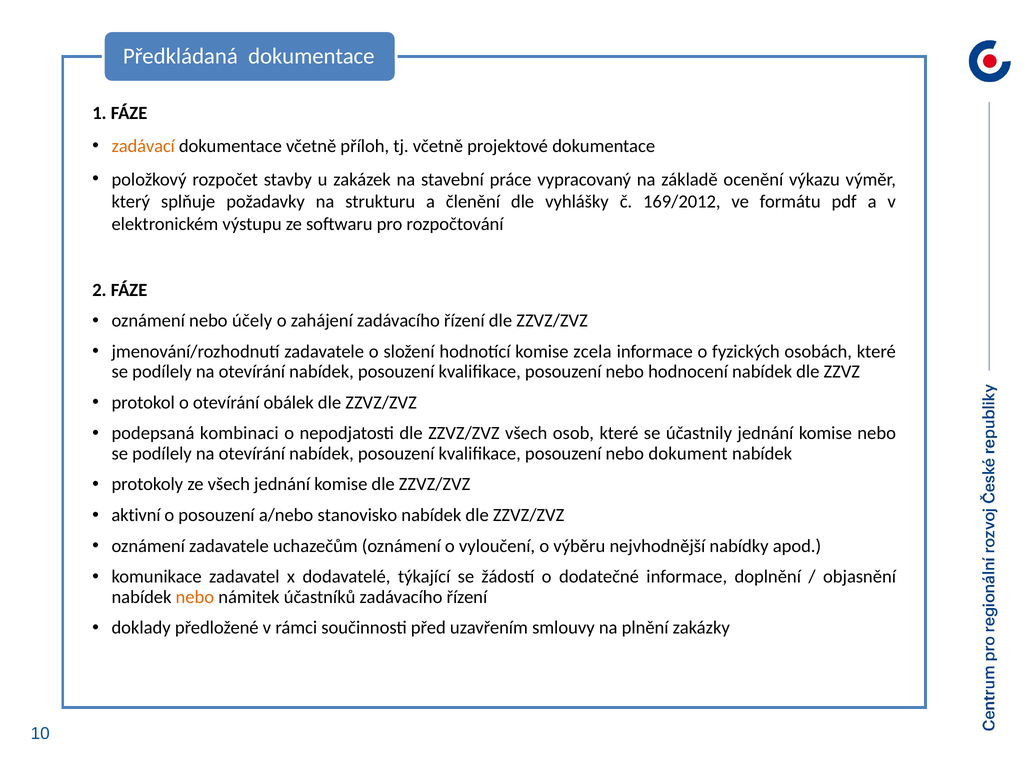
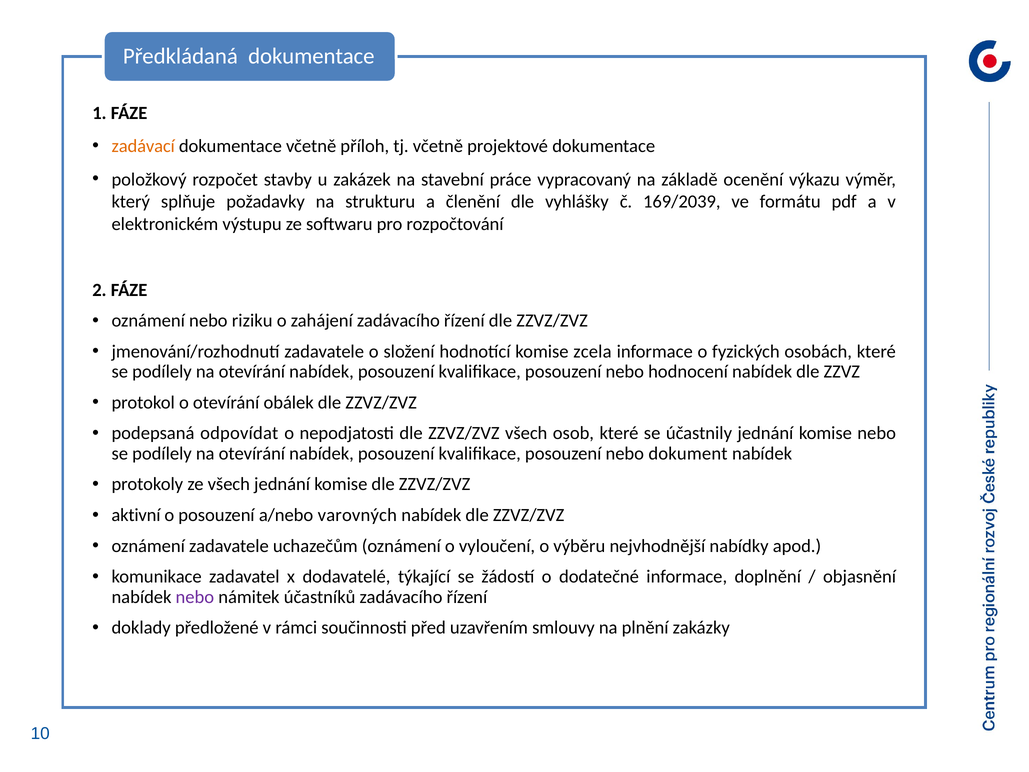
169/2012: 169/2012 -> 169/2039
účely: účely -> riziku
kombinaci: kombinaci -> odpovídat
stanovisko: stanovisko -> varovných
nebo at (195, 597) colour: orange -> purple
